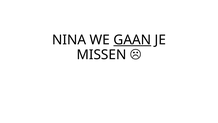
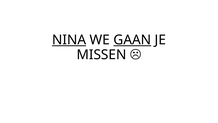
NINA underline: none -> present
